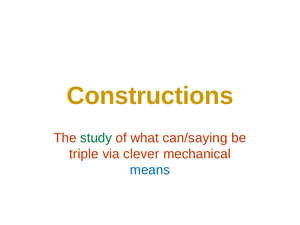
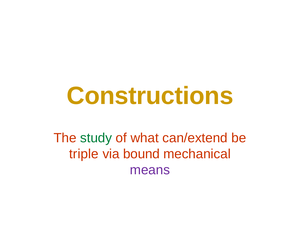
can/saying: can/saying -> can/extend
clever: clever -> bound
means colour: blue -> purple
